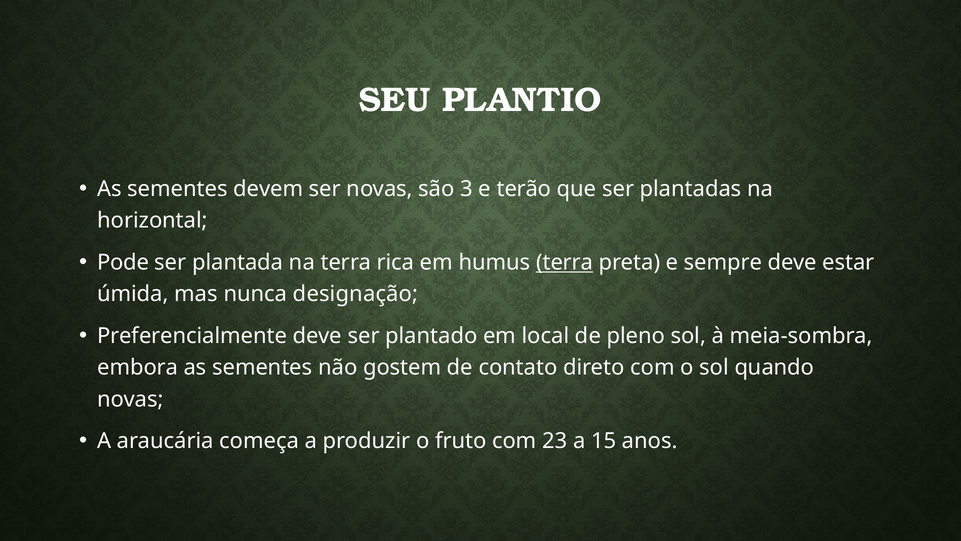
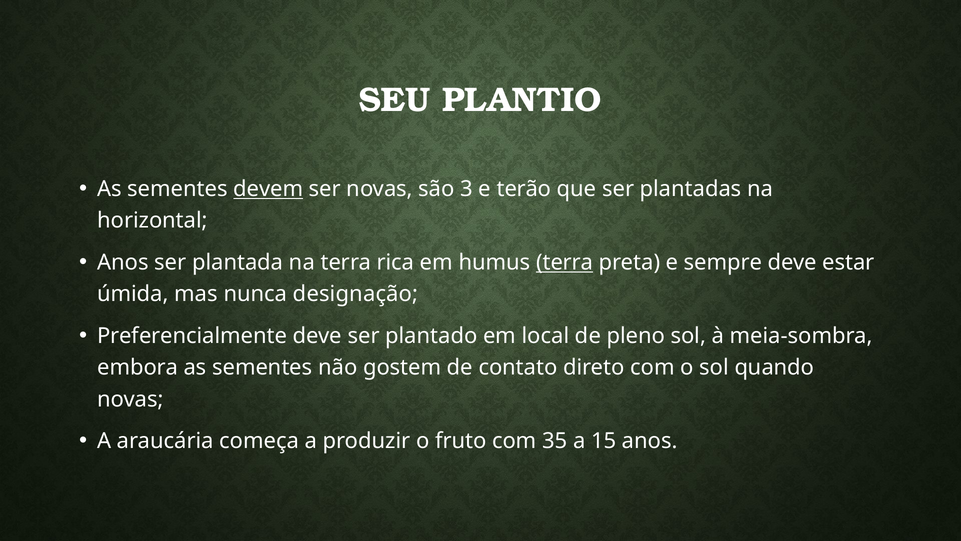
devem underline: none -> present
Pode at (123, 262): Pode -> Anos
23: 23 -> 35
